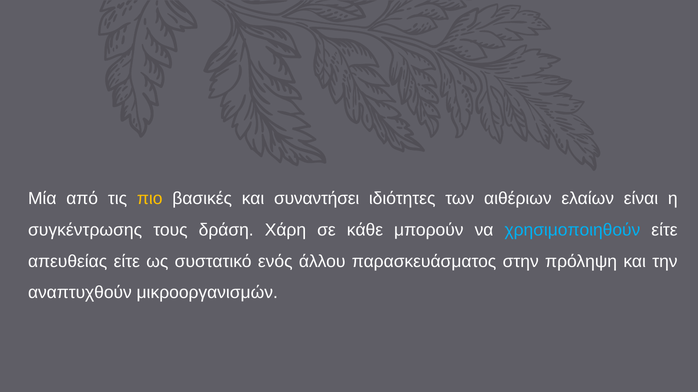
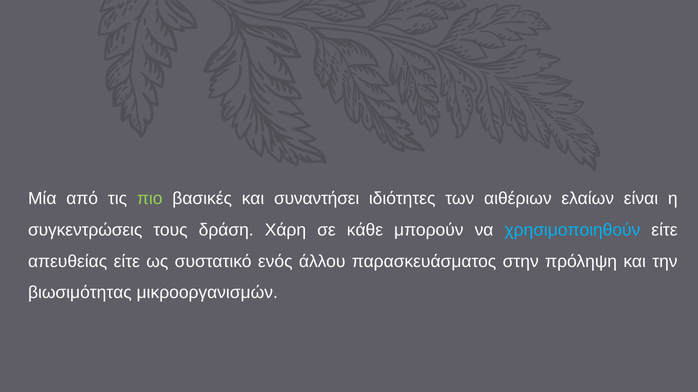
πιο colour: yellow -> light green
συγκέντρωσης: συγκέντρωσης -> συγκεντρώσεις
αναπτυχθούν: αναπτυχθούν -> βιωσιμότητας
